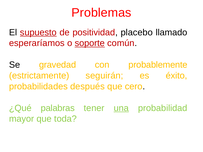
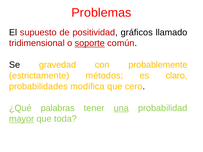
supuesto underline: present -> none
placebo: placebo -> gráficos
esperaríamos: esperaríamos -> tridimensional
seguirán: seguirán -> métodos
éxito: éxito -> claro
después: después -> modifica
mayor underline: none -> present
